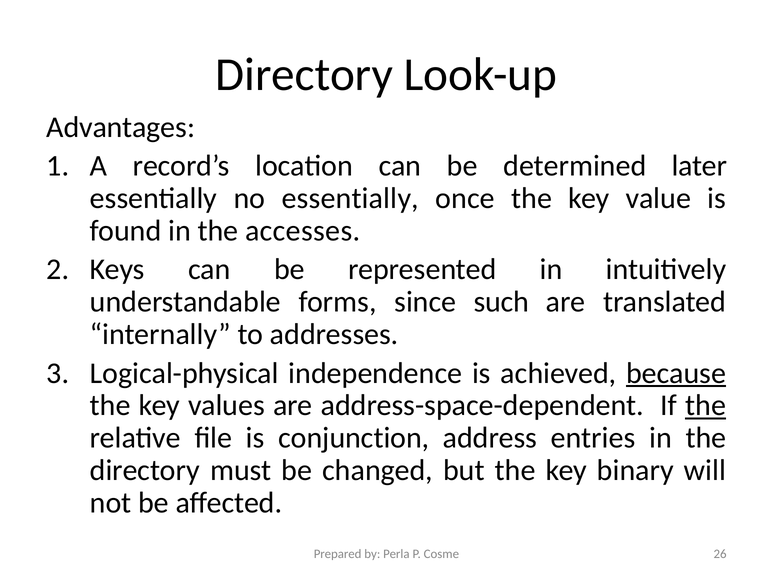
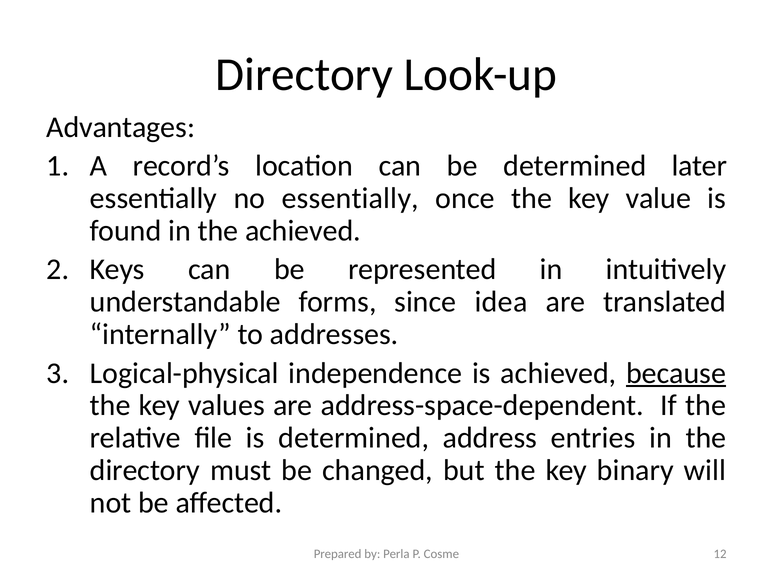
the accesses: accesses -> achieved
such: such -> idea
the at (706, 405) underline: present -> none
is conjunction: conjunction -> determined
26: 26 -> 12
